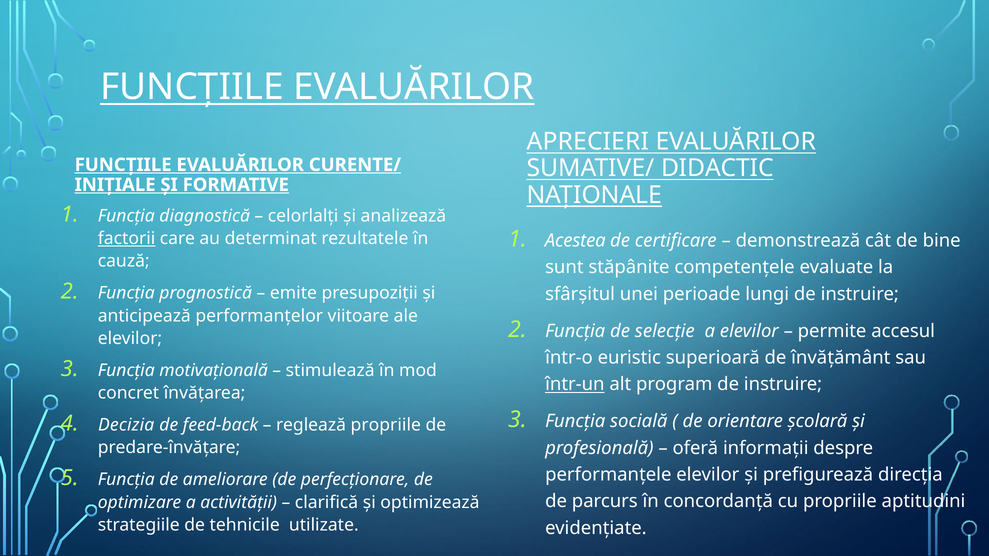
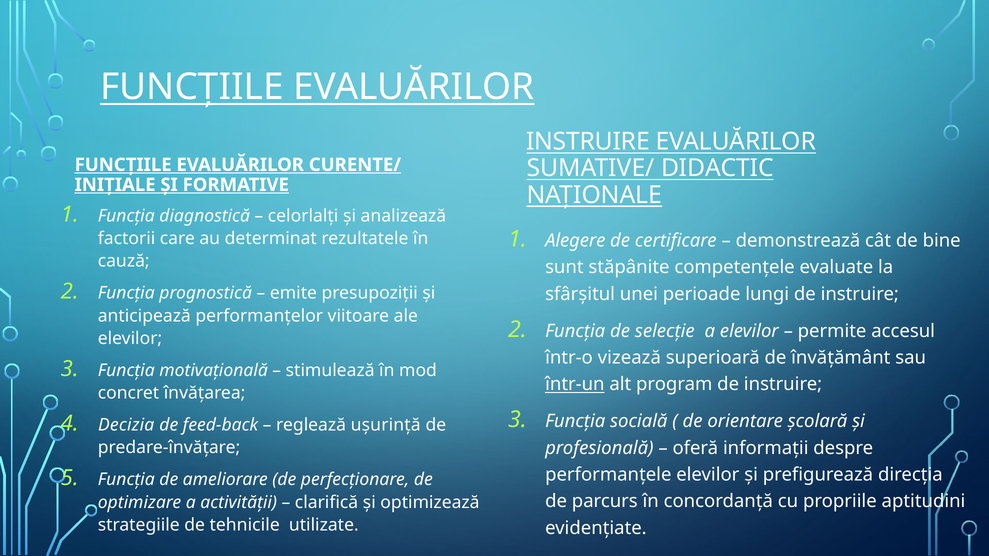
APRECIERI at (588, 142): APRECIERI -> INSTRUIRE
Acestea: Acestea -> Alegere
factorii underline: present -> none
euristic: euristic -> vizează
reglează propriile: propriile -> uşurinţă
